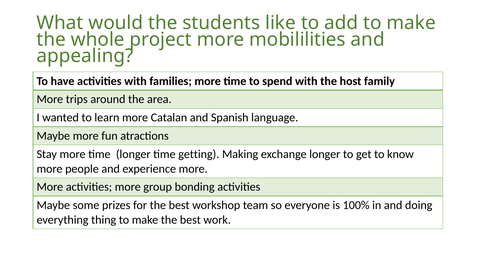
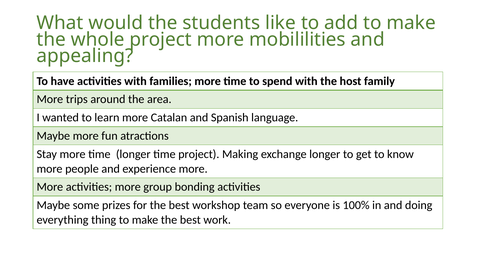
time getting: getting -> project
